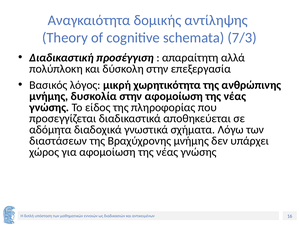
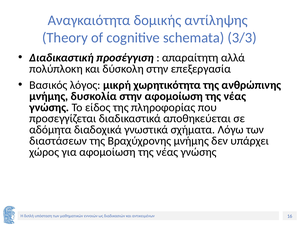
7/3: 7/3 -> 3/3
